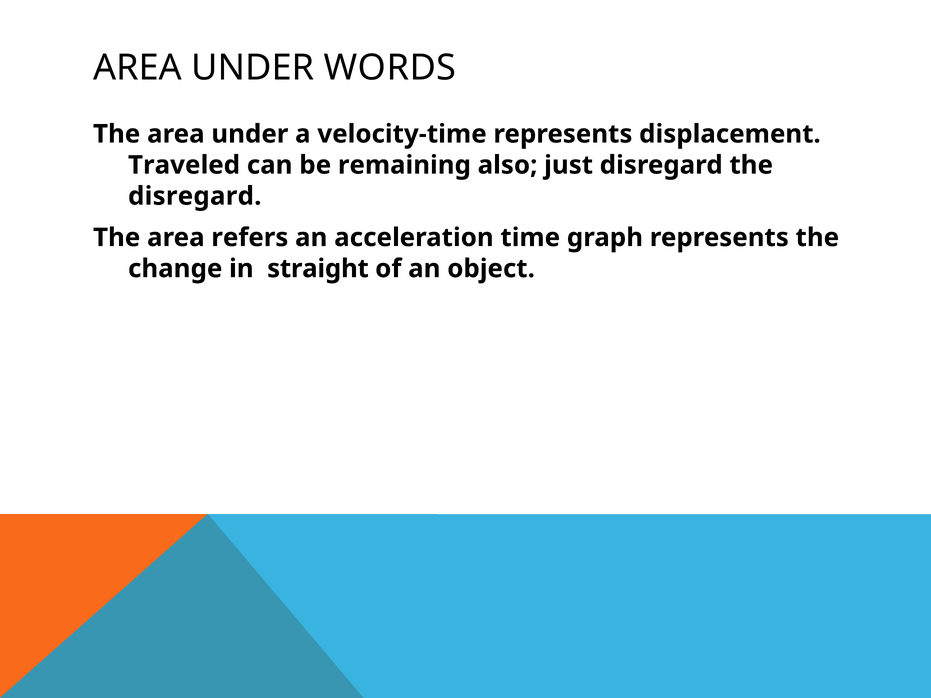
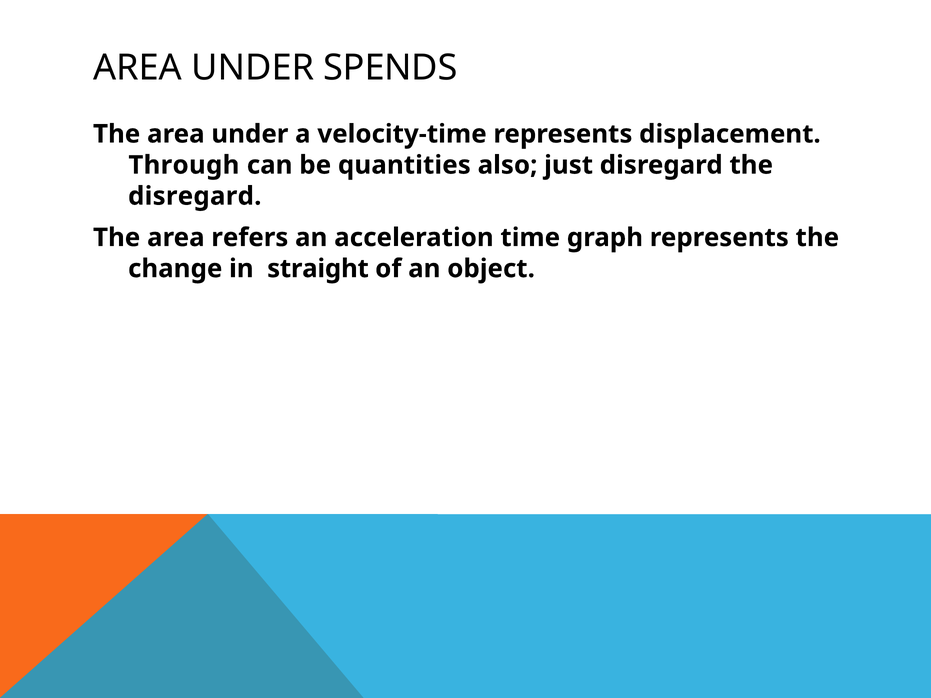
WORDS: WORDS -> SPENDS
Traveled: Traveled -> Through
remaining: remaining -> quantities
